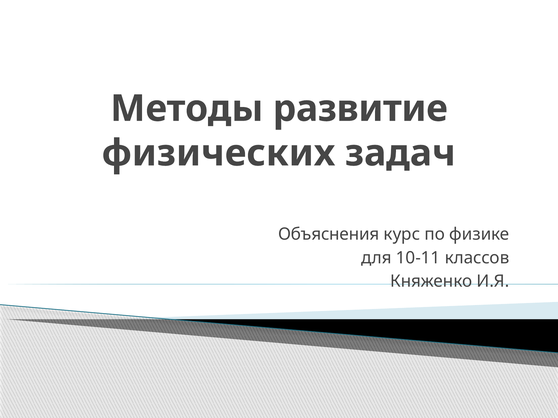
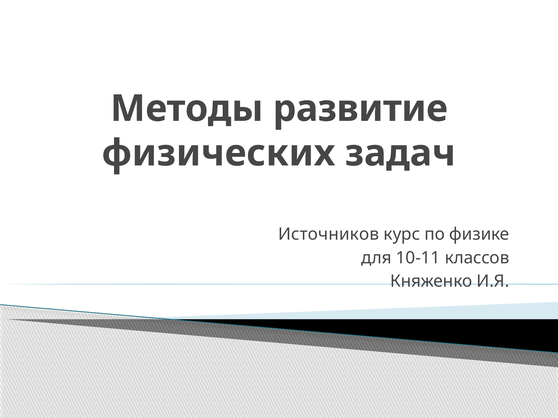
Объяснения: Объяснения -> Источников
